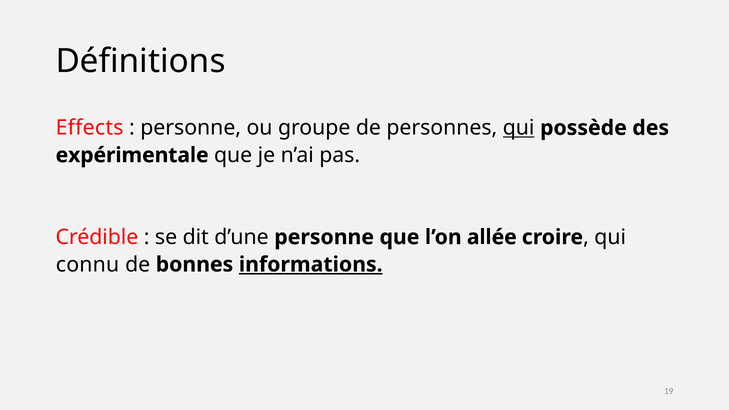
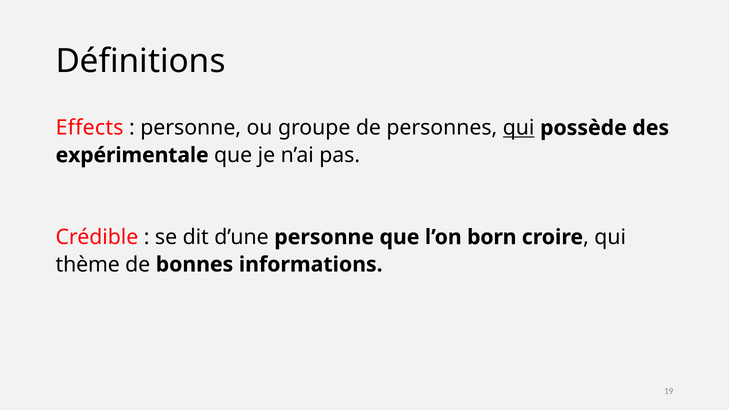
allée: allée -> born
connu: connu -> thème
informations underline: present -> none
